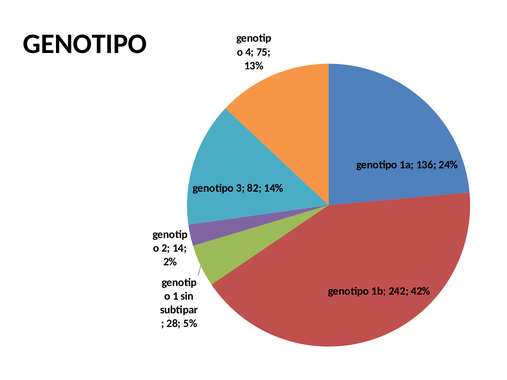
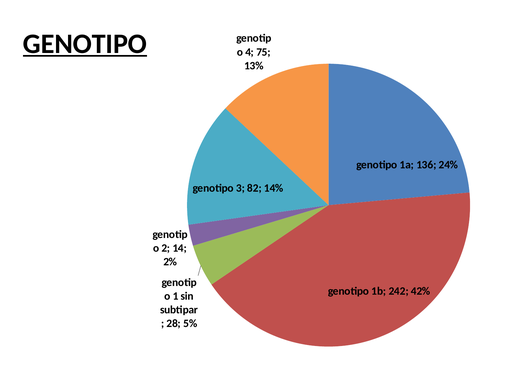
GENOTIPO at (85, 44) underline: none -> present
